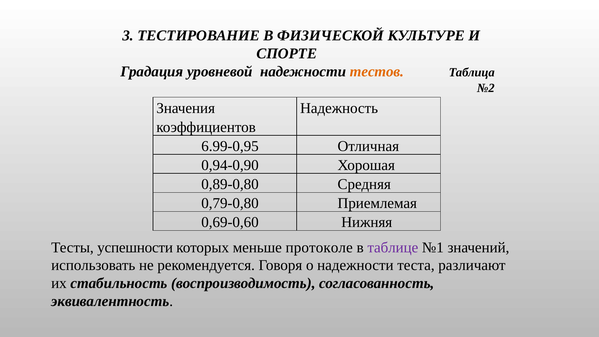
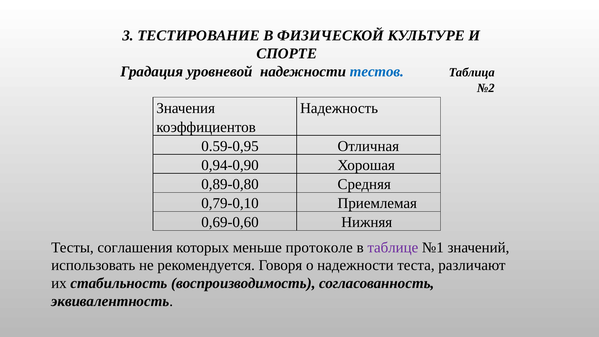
тестов colour: orange -> blue
6.99-0,95: 6.99-0,95 -> 0.59-0,95
0,79-0,80: 0,79-0,80 -> 0,79-0,10
успешности: успешности -> соглашения
